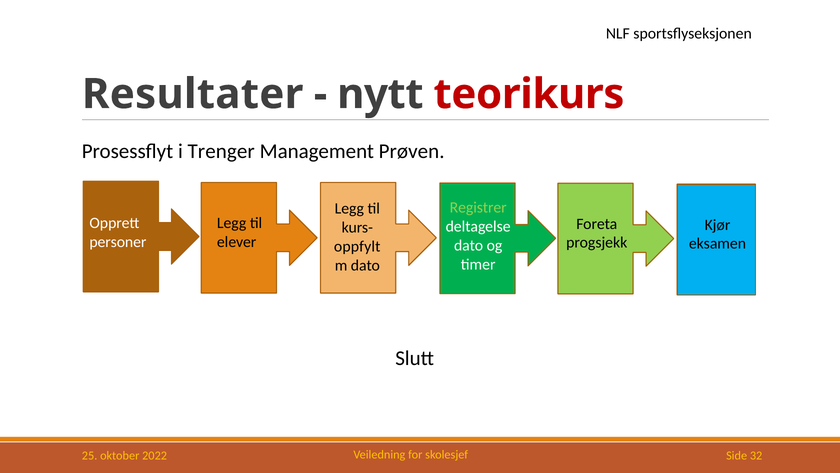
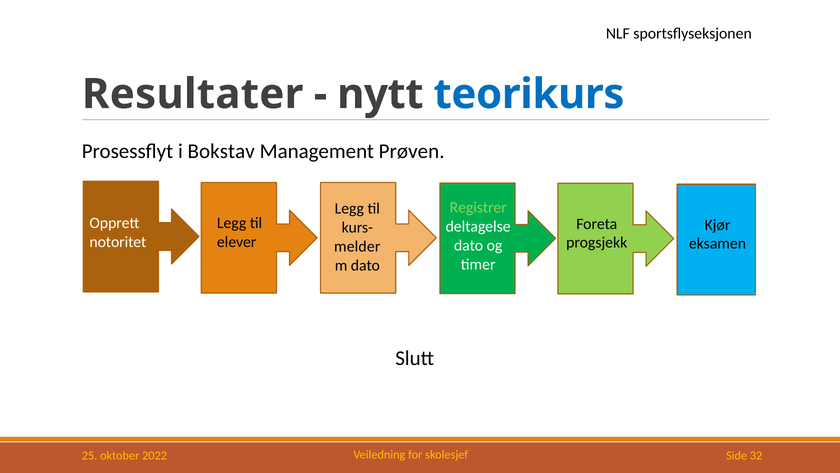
teorikurs colour: red -> blue
Trenger: Trenger -> Bokstav
personer: personer -> notoritet
oppfylt: oppfylt -> melder
